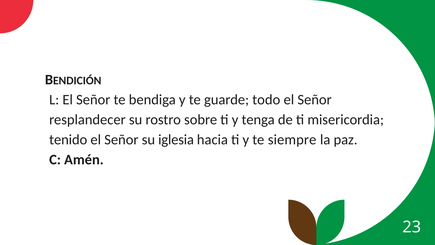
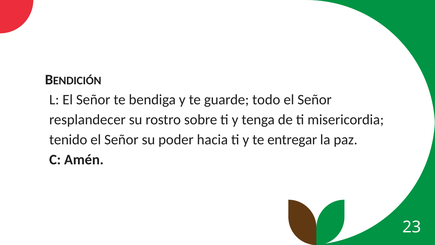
iglesia: iglesia -> poder
siempre: siempre -> entregar
